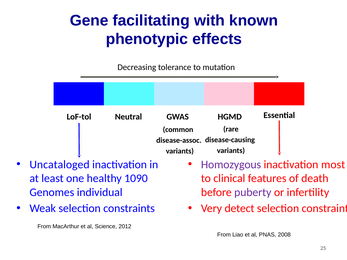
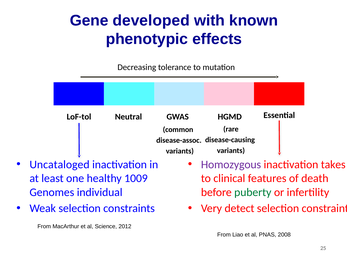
facilitating: facilitating -> developed
most: most -> takes
1090: 1090 -> 1009
puberty colour: purple -> green
